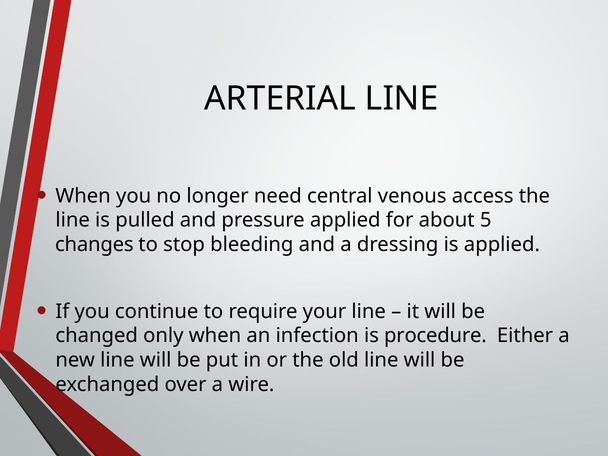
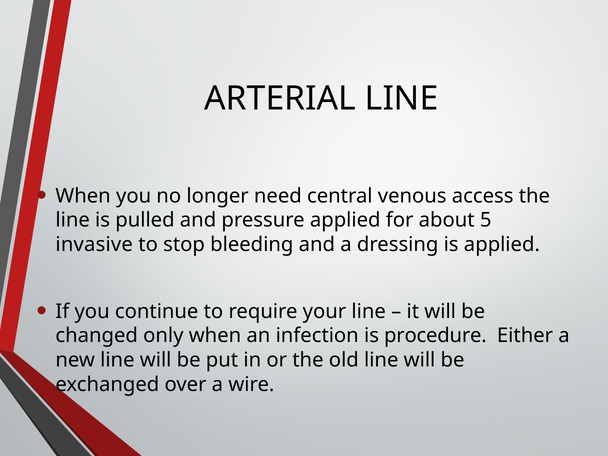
changes: changes -> invasive
